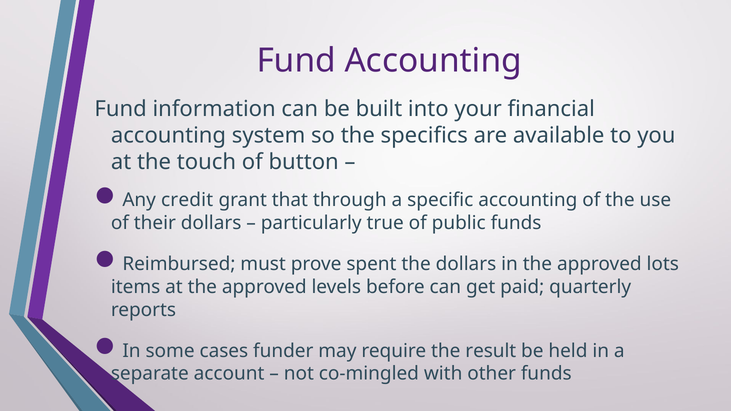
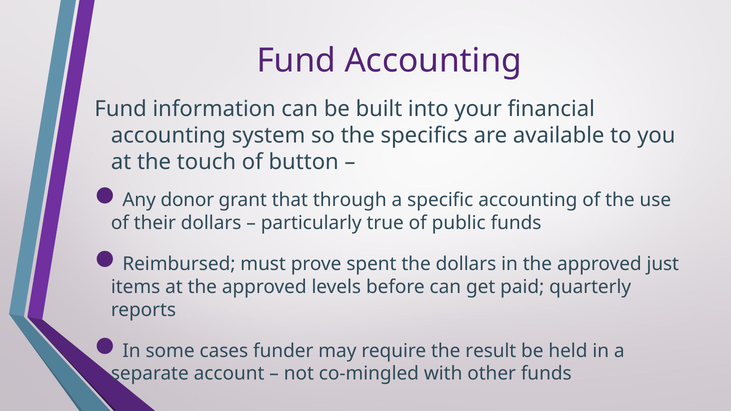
credit: credit -> donor
lots: lots -> just
